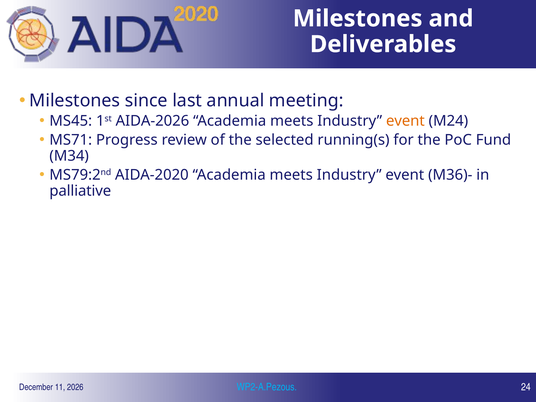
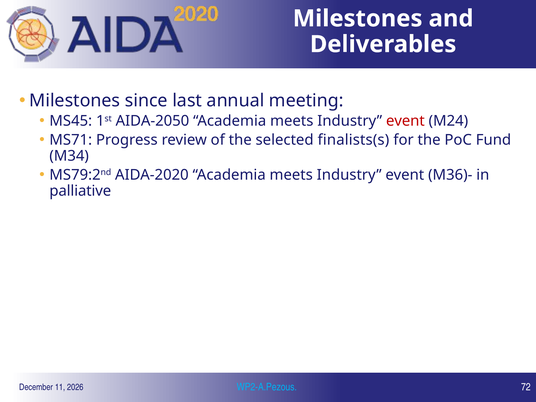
AIDA-2026: AIDA-2026 -> AIDA-2050
event at (405, 121) colour: orange -> red
running(s: running(s -> finalists(s
24: 24 -> 72
